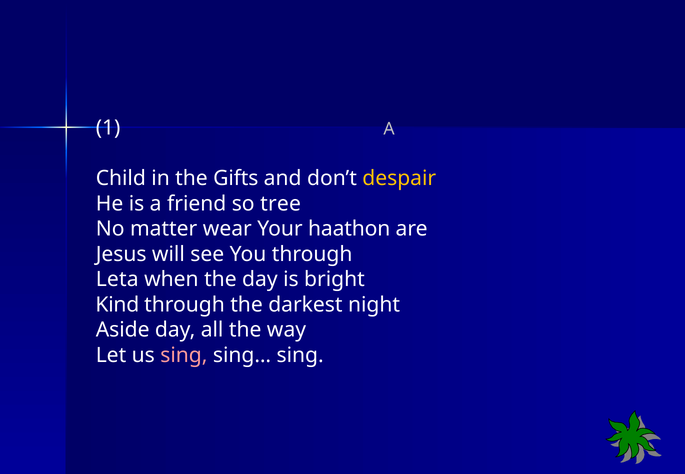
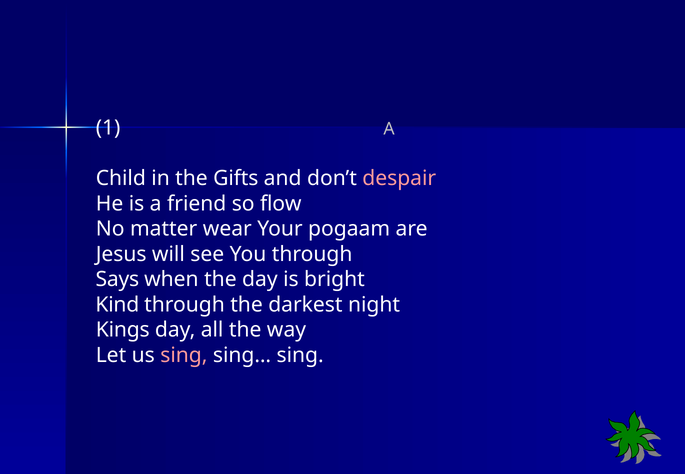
despair colour: yellow -> pink
tree: tree -> flow
haathon: haathon -> pogaam
Leta: Leta -> Says
Aside: Aside -> Kings
